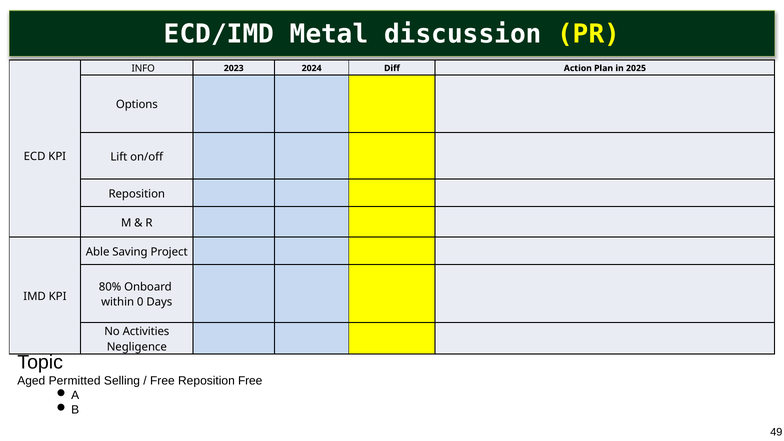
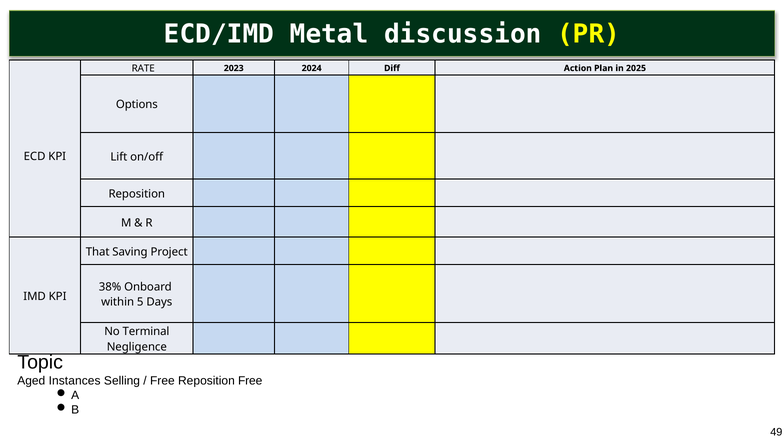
INFO: INFO -> RATE
Able: Able -> That
80%: 80% -> 38%
0: 0 -> 5
Activities: Activities -> Terminal
Permitted: Permitted -> Instances
